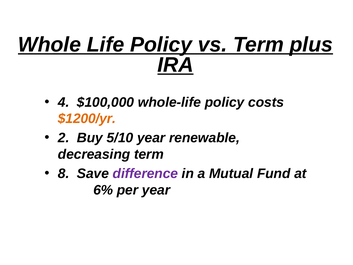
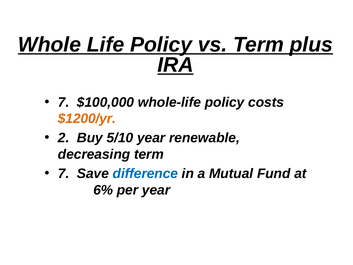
4 at (64, 102): 4 -> 7
8 at (64, 173): 8 -> 7
difference colour: purple -> blue
